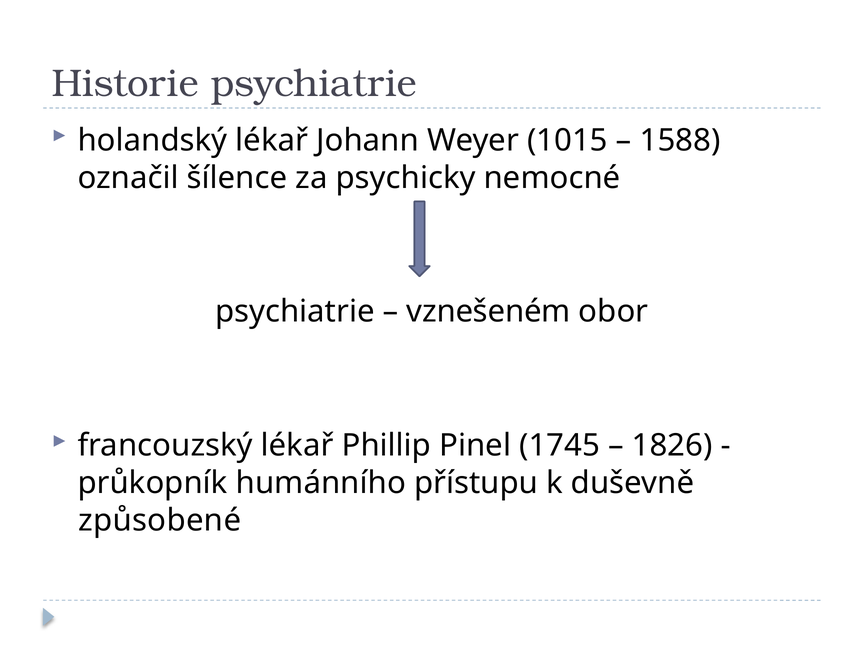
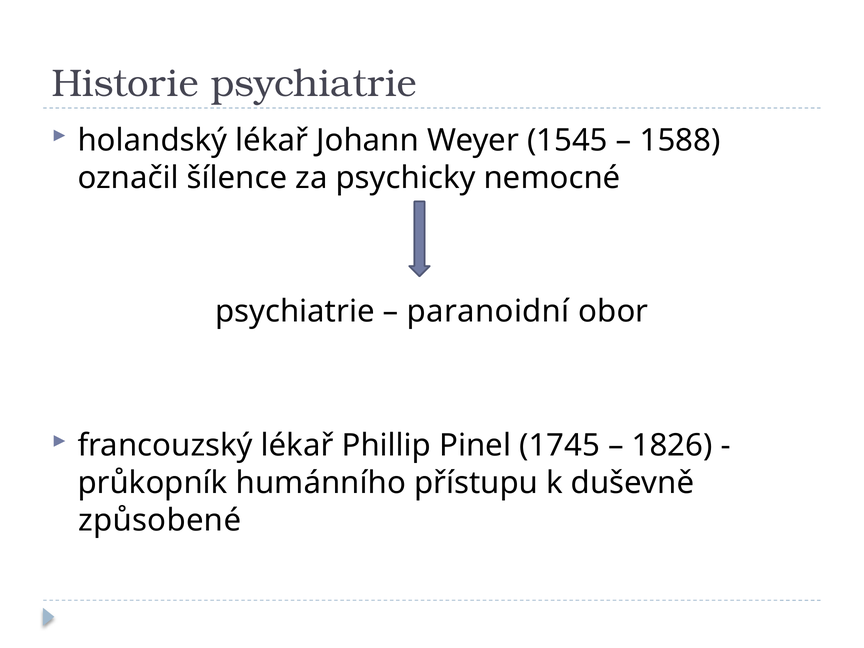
1015: 1015 -> 1545
vznešeném: vznešeném -> paranoidní
